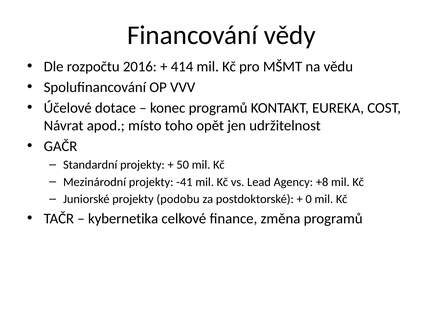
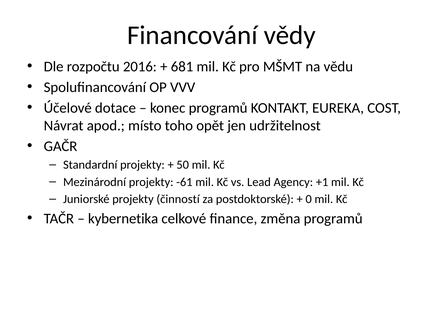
414: 414 -> 681
-41: -41 -> -61
+8: +8 -> +1
podobu: podobu -> činností
